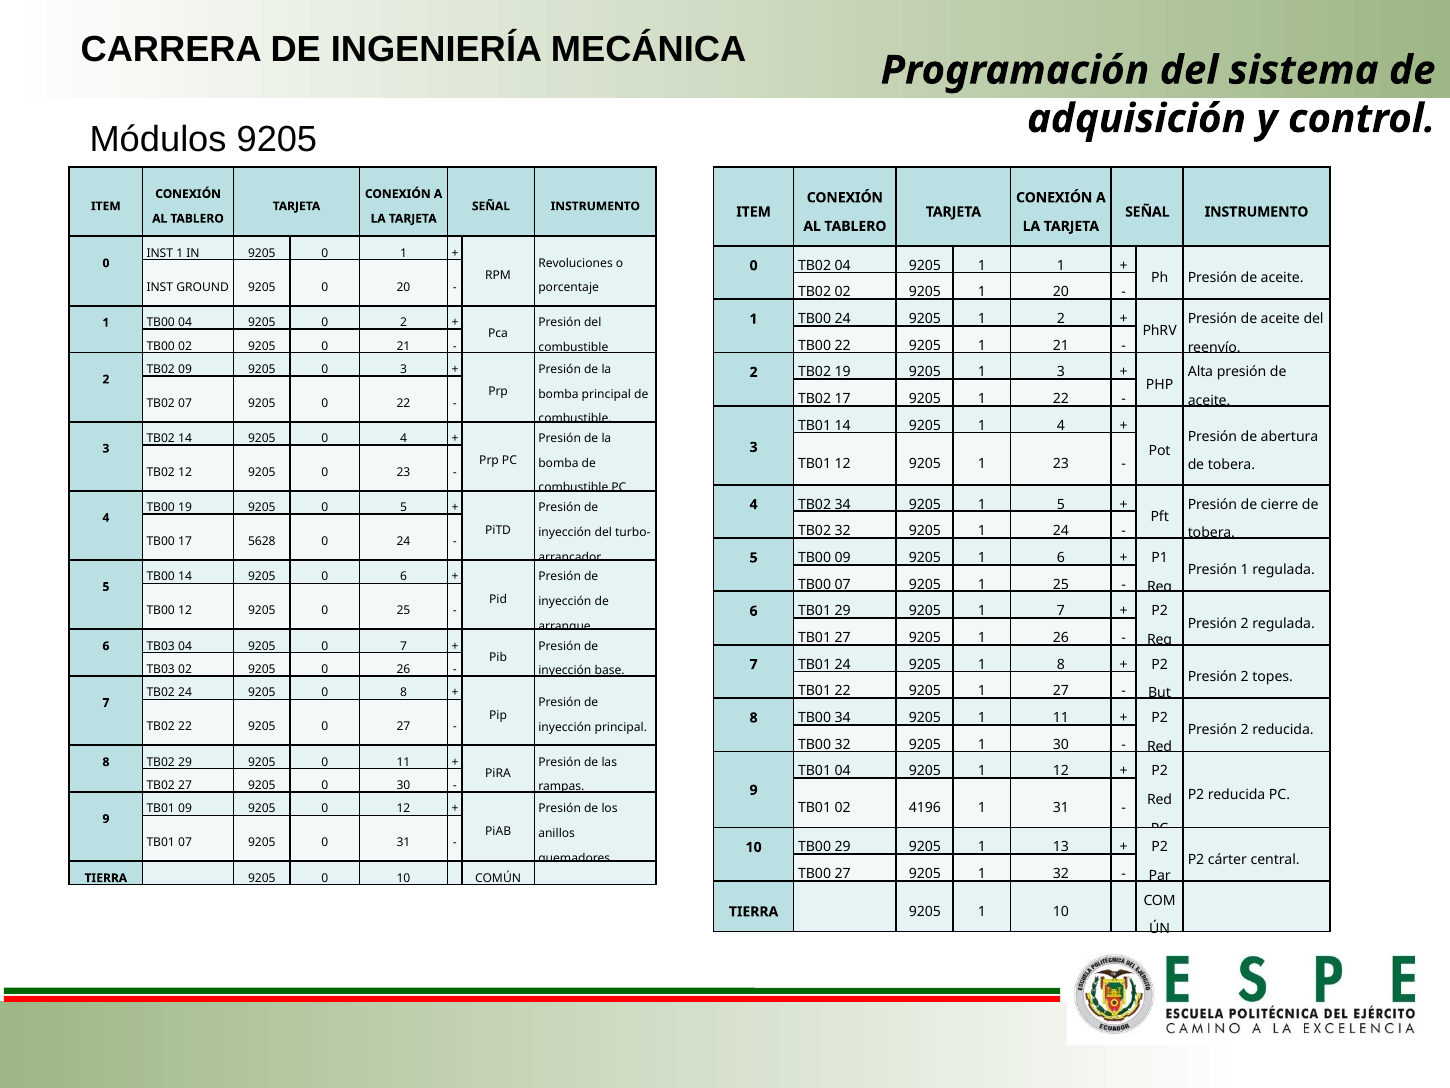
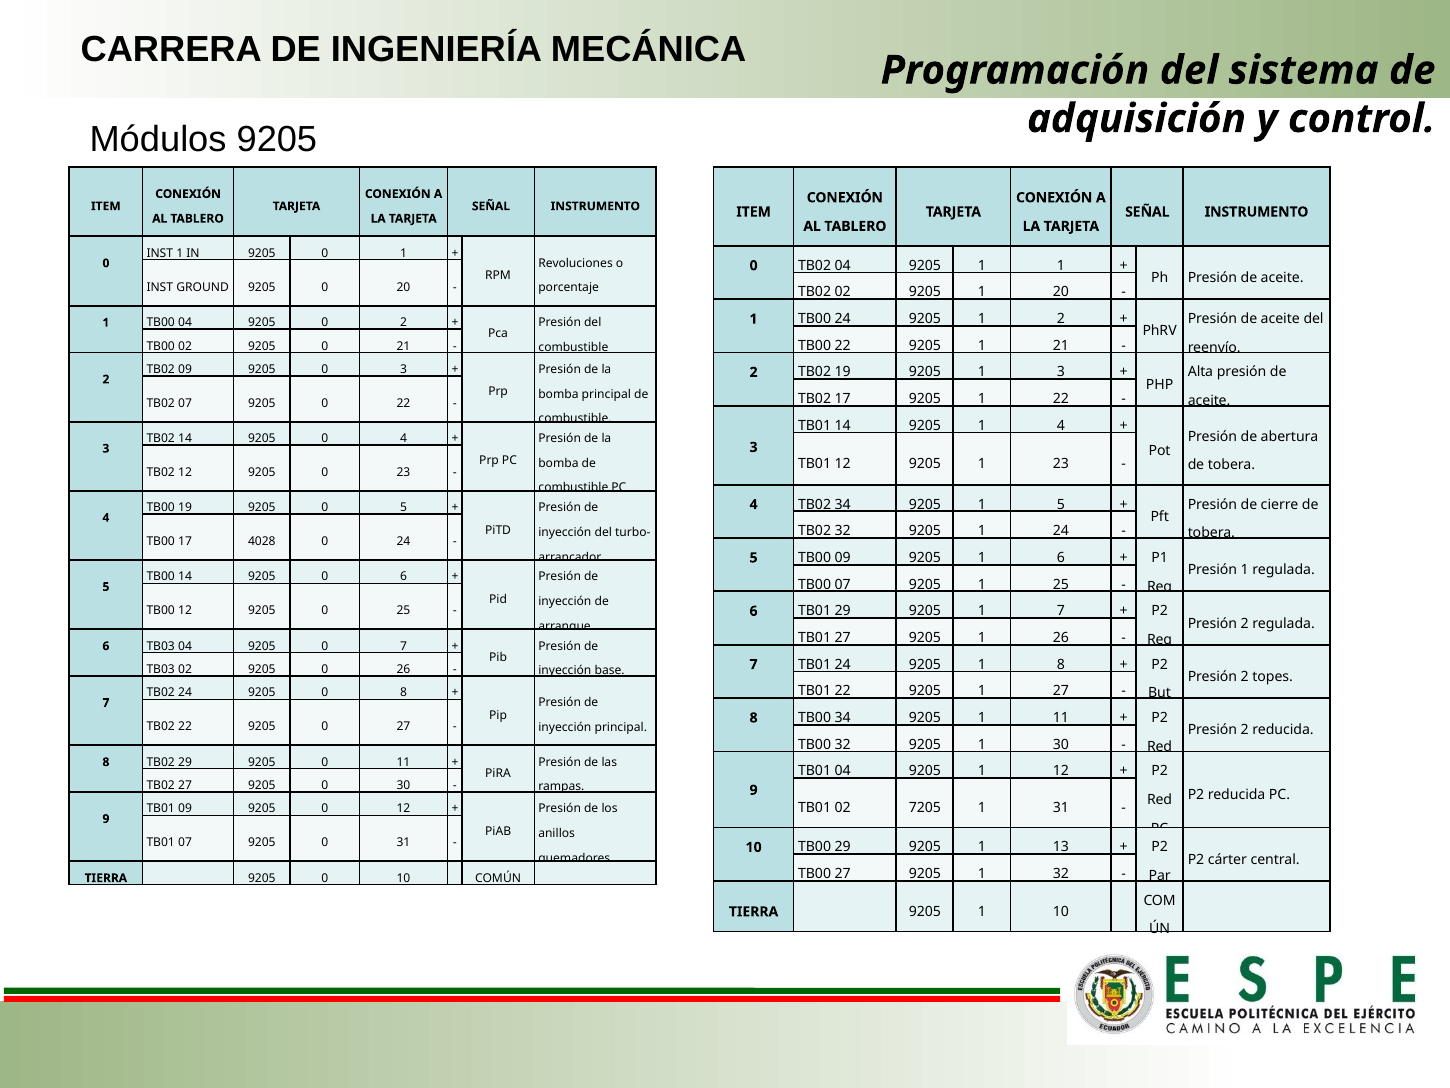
5628: 5628 -> 4028
4196: 4196 -> 7205
